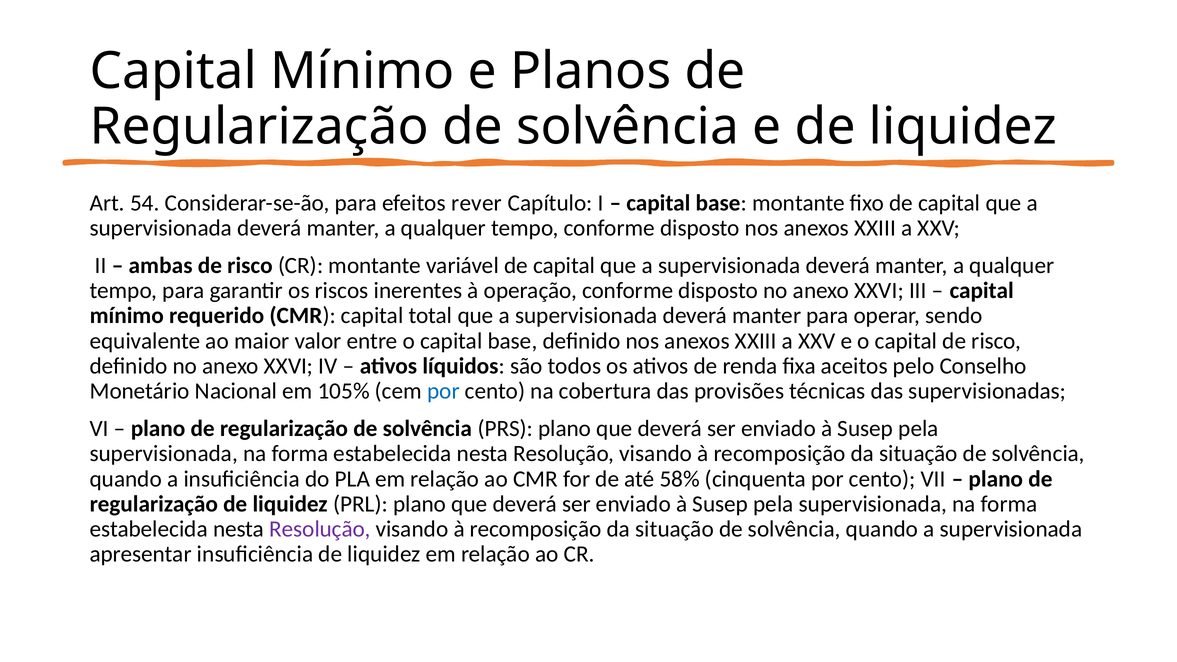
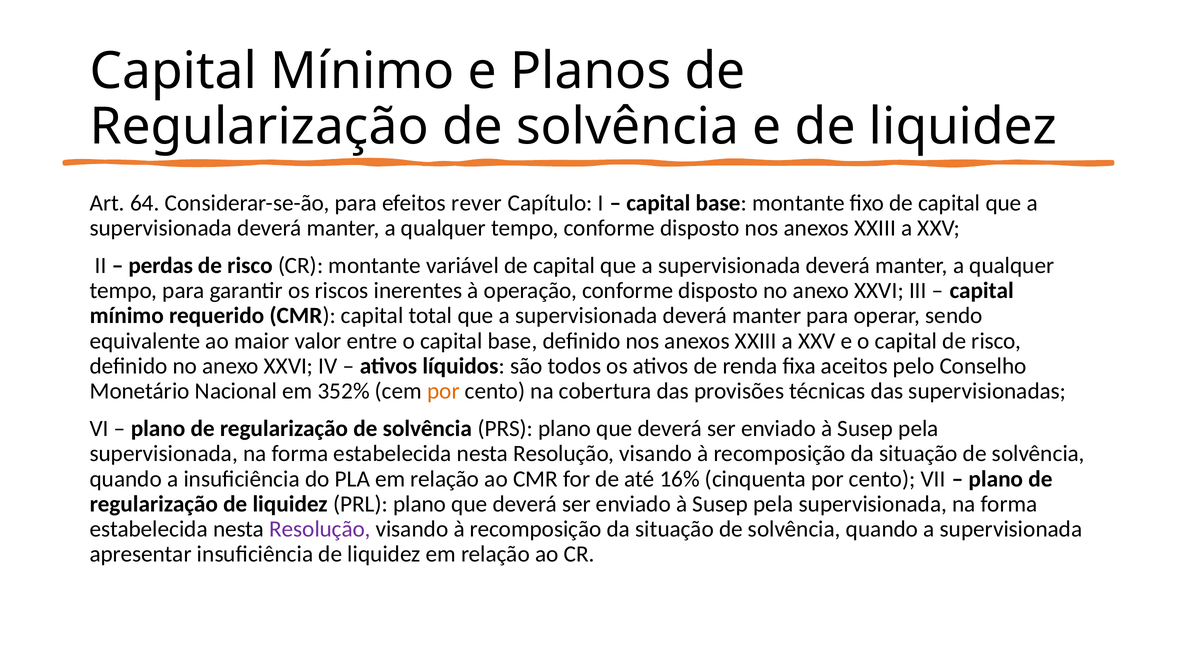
54: 54 -> 64
ambas: ambas -> perdas
105%: 105% -> 352%
por at (443, 391) colour: blue -> orange
58%: 58% -> 16%
